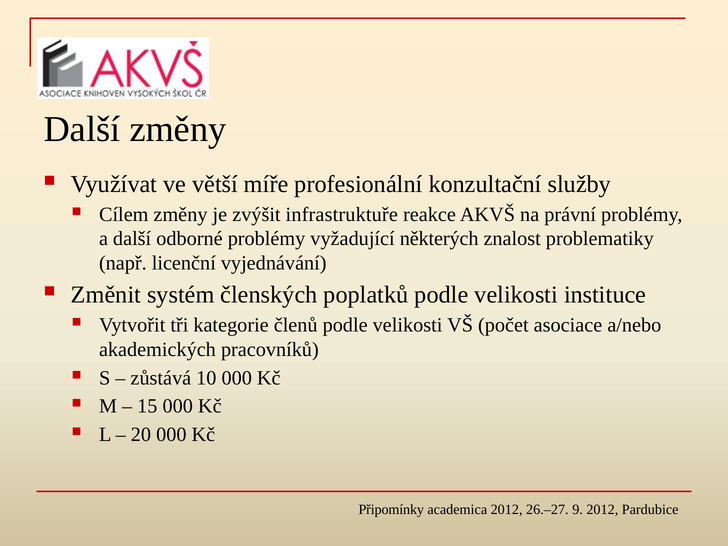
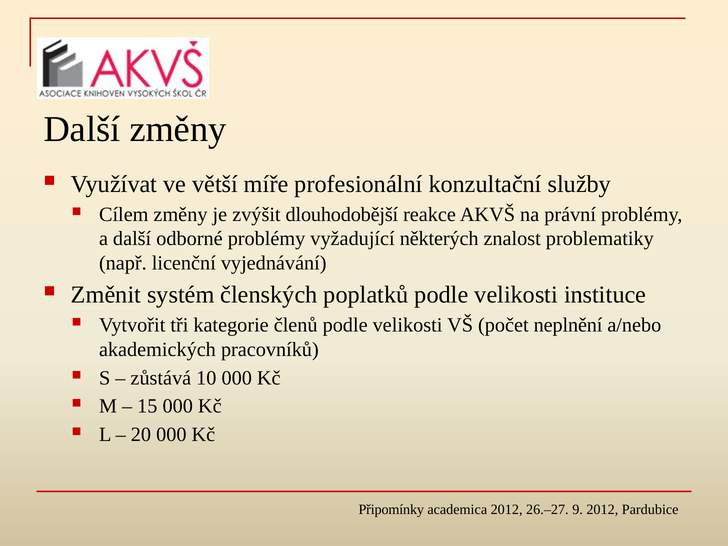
infrastruktuře: infrastruktuře -> dlouhodobější
asociace: asociace -> neplnění
